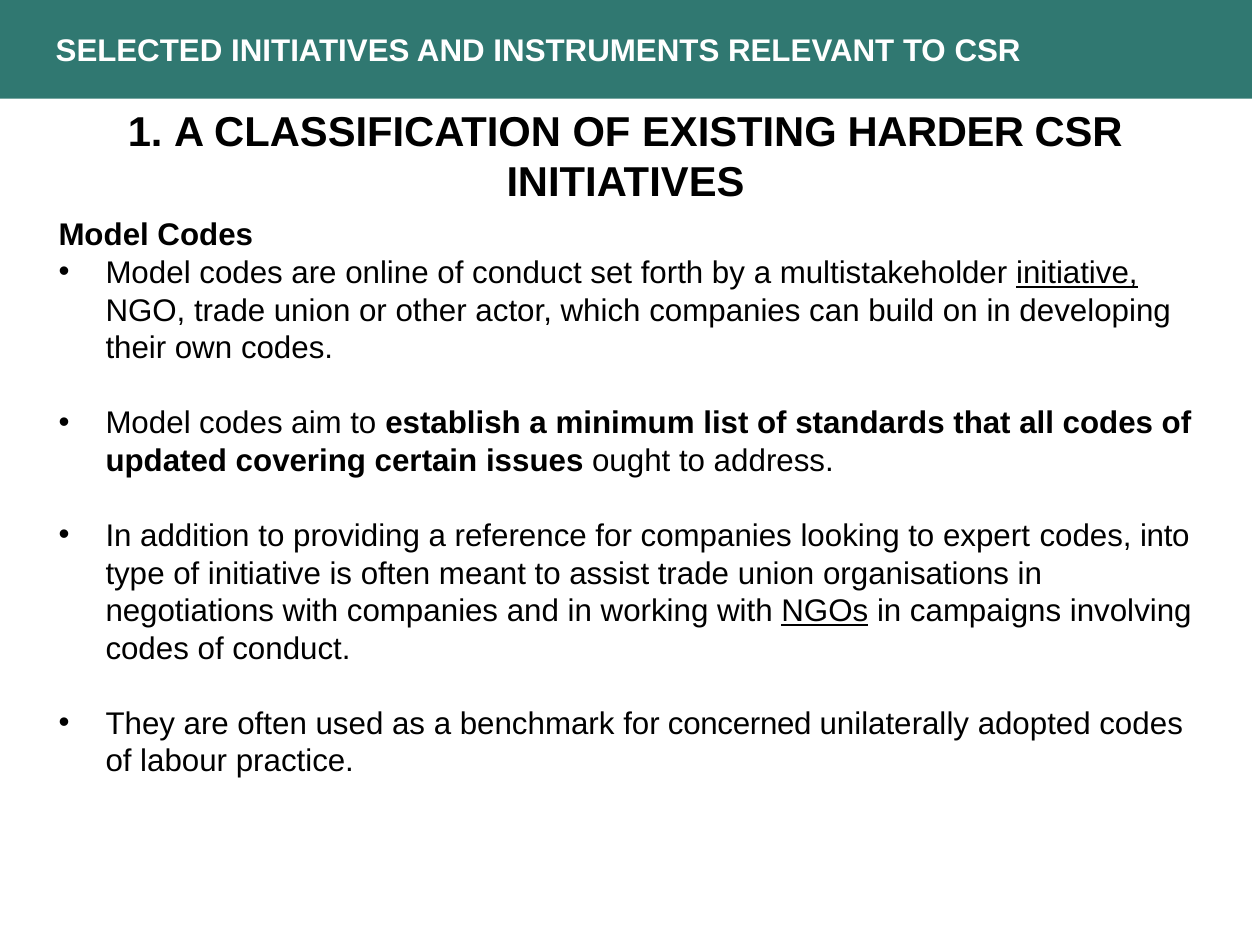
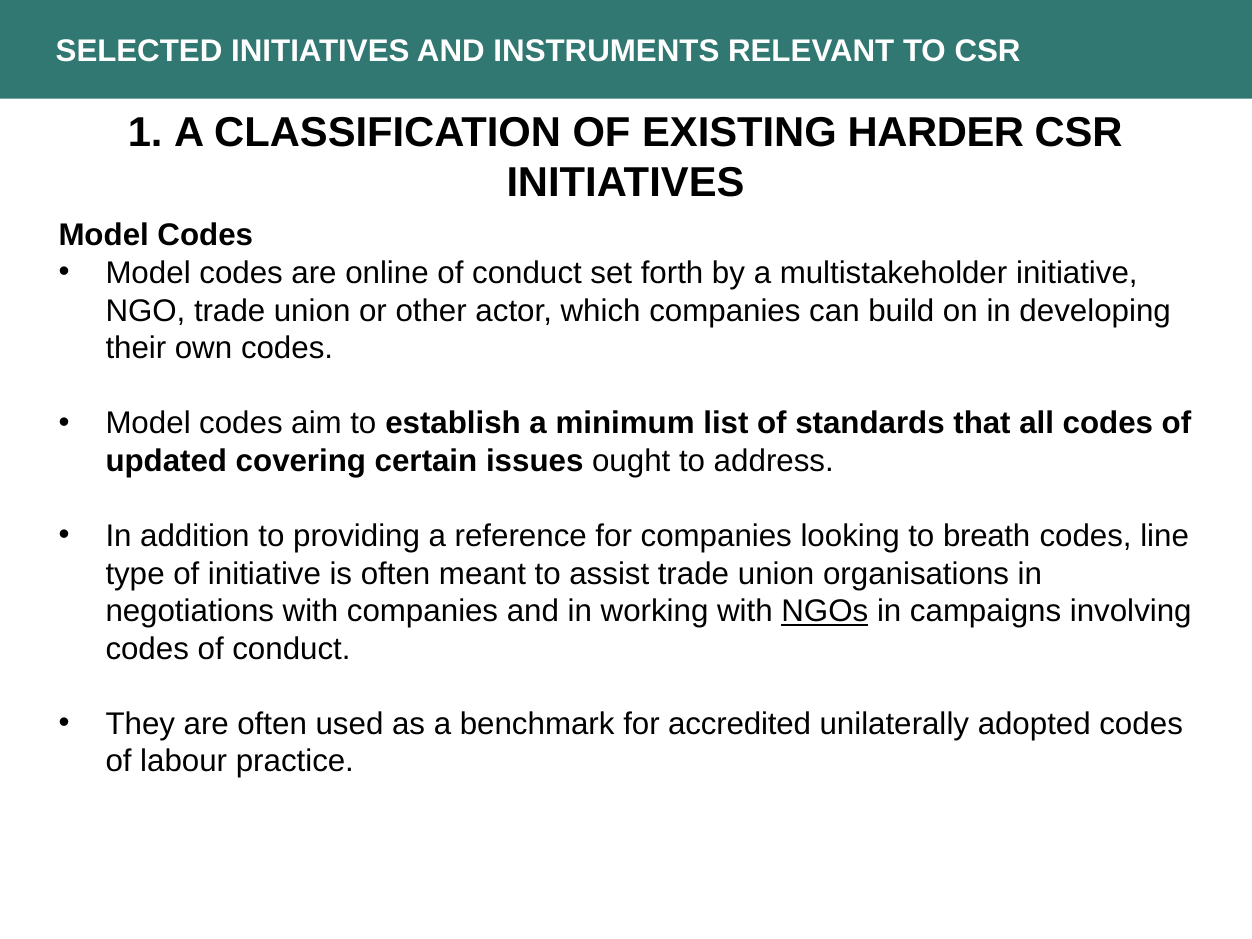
initiative at (1077, 273) underline: present -> none
expert: expert -> breath
into: into -> line
concerned: concerned -> accredited
